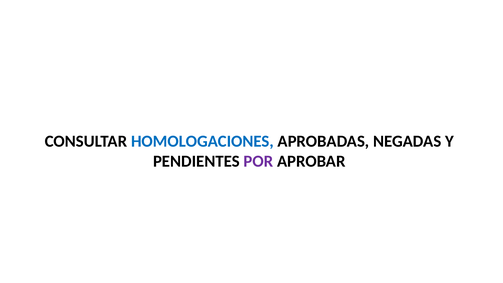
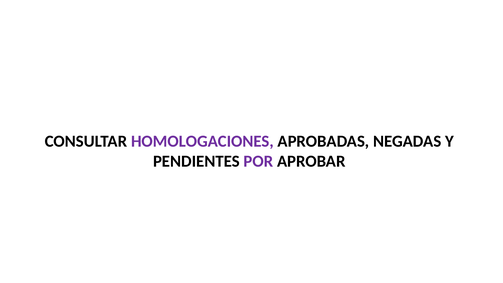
HOMOLOGACIONES colour: blue -> purple
